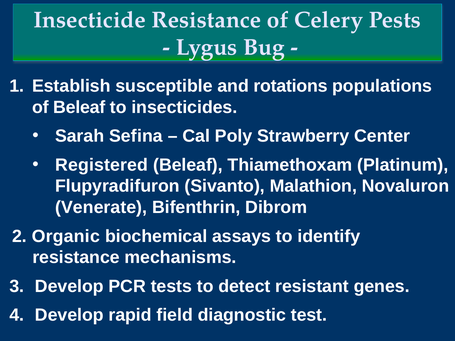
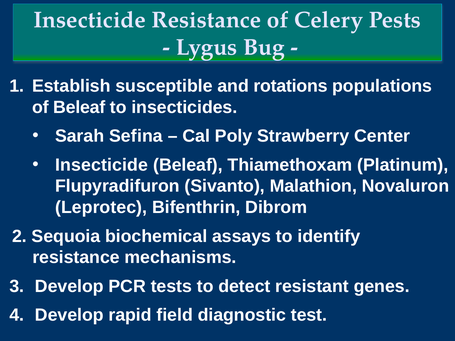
Registered at (102, 165): Registered -> Insecticide
Venerate: Venerate -> Leprotec
Organic: Organic -> Sequoia
